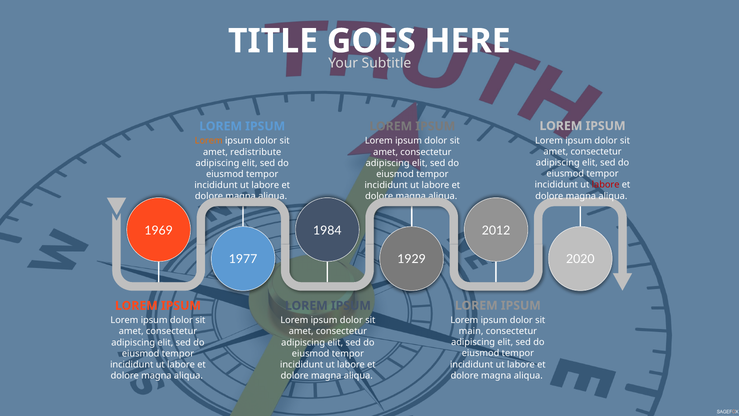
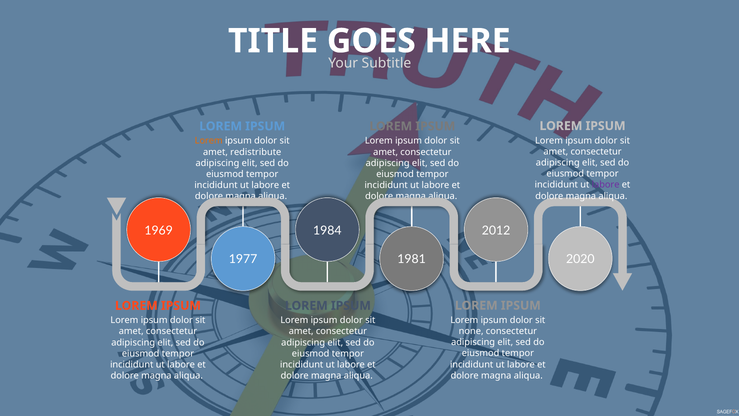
labore at (606, 185) colour: red -> purple
1929: 1929 -> 1981
main: main -> none
